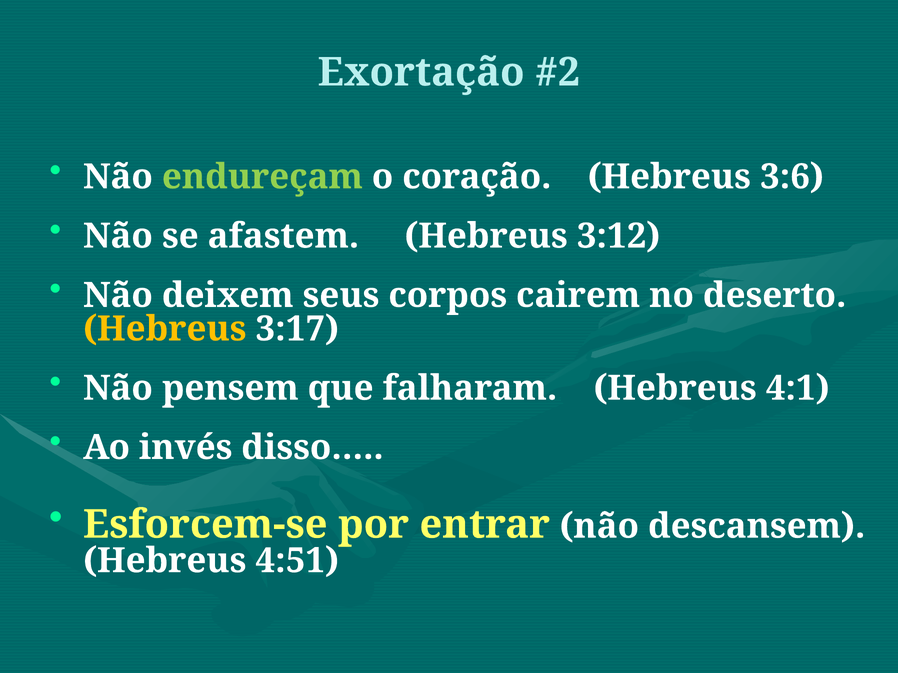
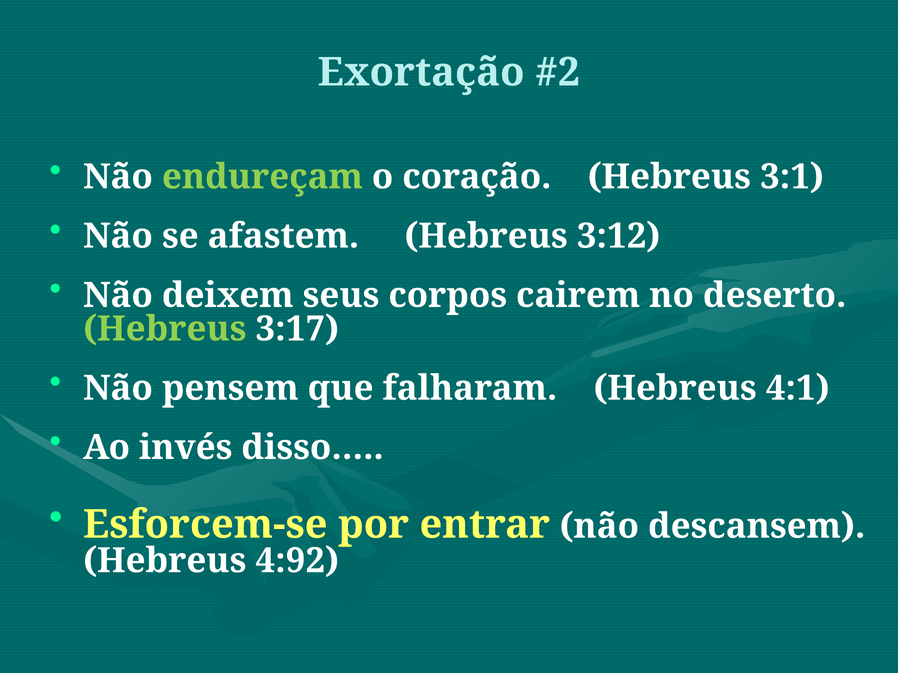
3:6: 3:6 -> 3:1
Hebreus at (165, 329) colour: yellow -> light green
4:51: 4:51 -> 4:92
